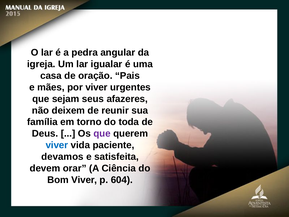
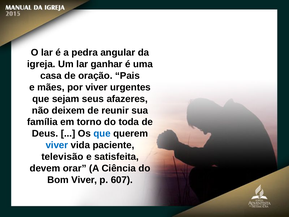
igualar: igualar -> ganhar
que at (102, 133) colour: purple -> blue
devamos: devamos -> televisão
604: 604 -> 607
